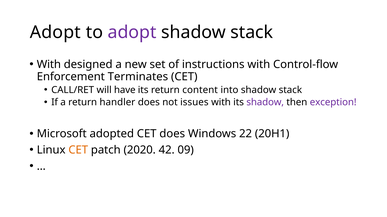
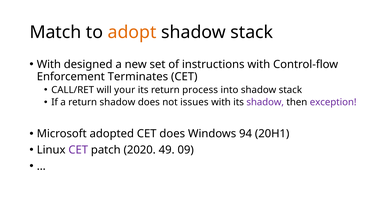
Adopt at (55, 33): Adopt -> Match
adopt at (132, 33) colour: purple -> orange
have: have -> your
content: content -> process
return handler: handler -> shadow
22: 22 -> 94
CET at (78, 150) colour: orange -> purple
42: 42 -> 49
